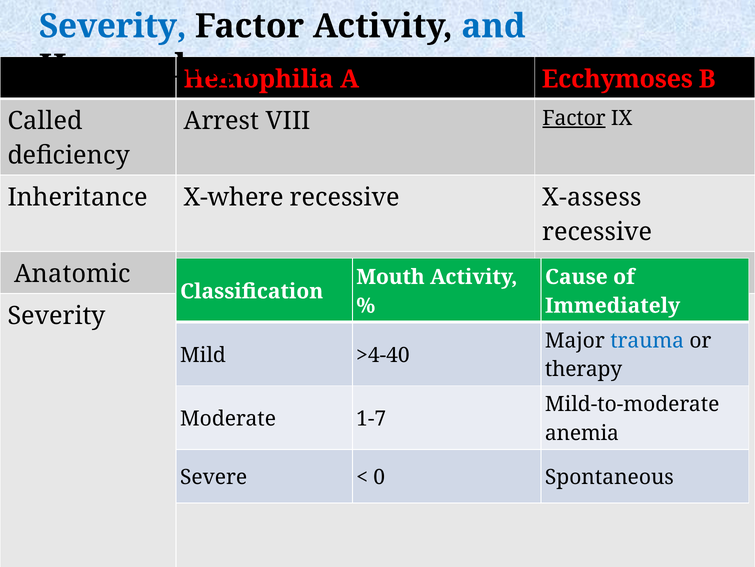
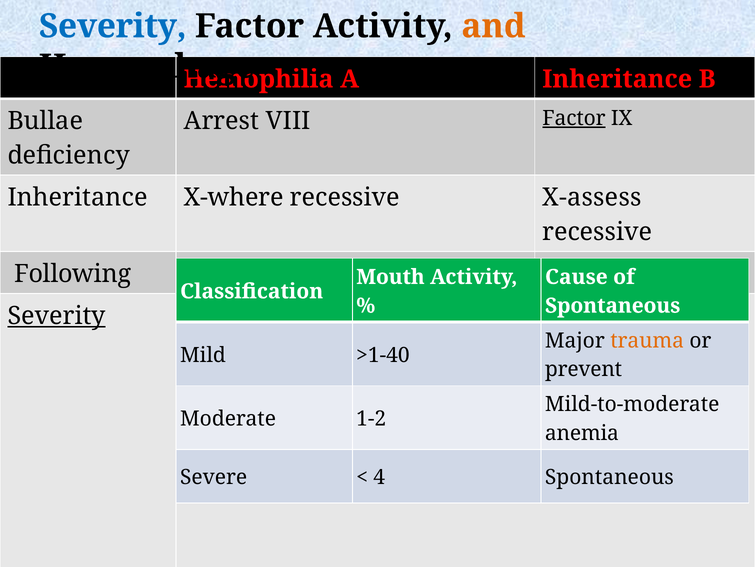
and colour: blue -> orange
A Ecchymoses: Ecchymoses -> Inheritance
Called: Called -> Bullae
Anatomic: Anatomic -> Following
Immediately at (613, 305): Immediately -> Spontaneous
Severity at (57, 316) underline: none -> present
trauma colour: blue -> orange
>4-40: >4-40 -> >1-40
therapy: therapy -> prevent
1-7: 1-7 -> 1-2
0: 0 -> 4
